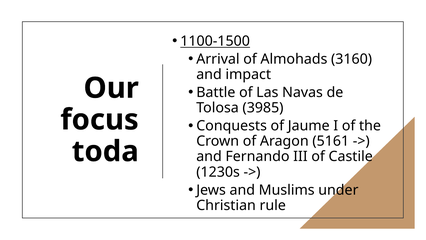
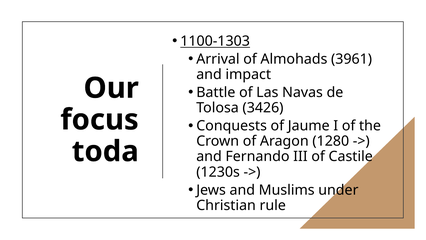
1100-1500: 1100-1500 -> 1100-1303
3160: 3160 -> 3961
3985: 3985 -> 3426
5161: 5161 -> 1280
